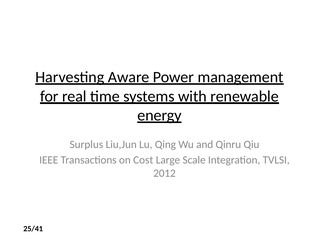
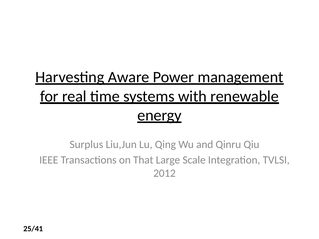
Cost: Cost -> That
